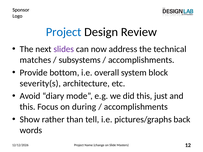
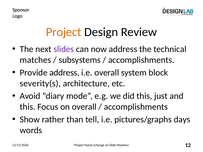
Project at (64, 32) colour: blue -> orange
Provide bottom: bottom -> address
on during: during -> overall
back: back -> days
